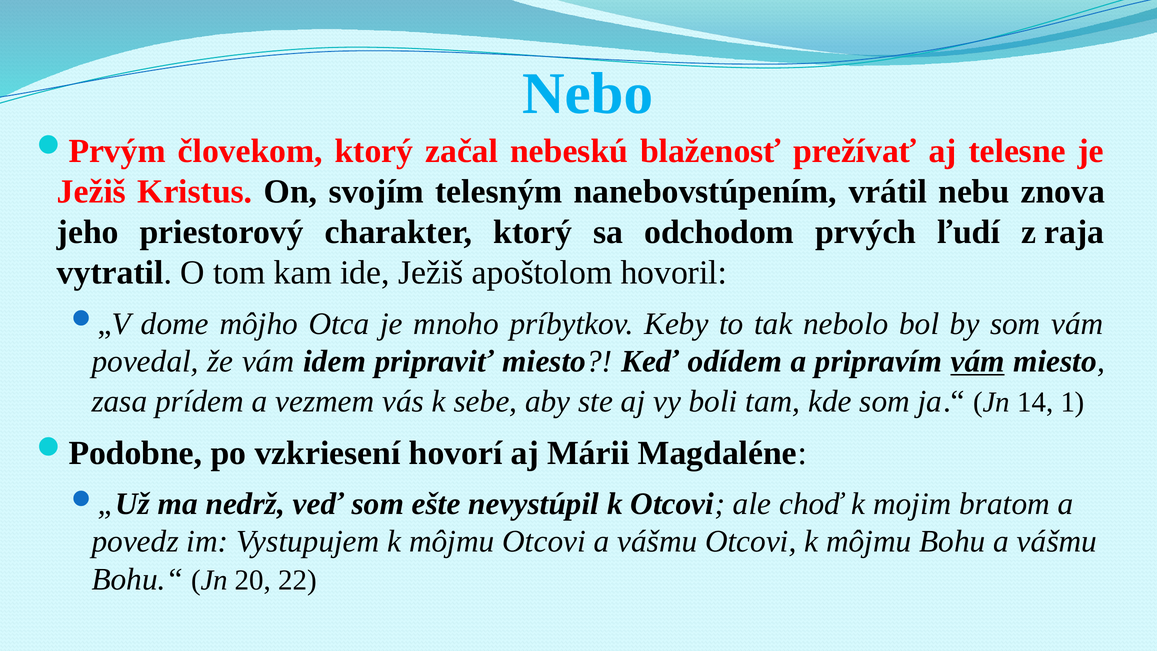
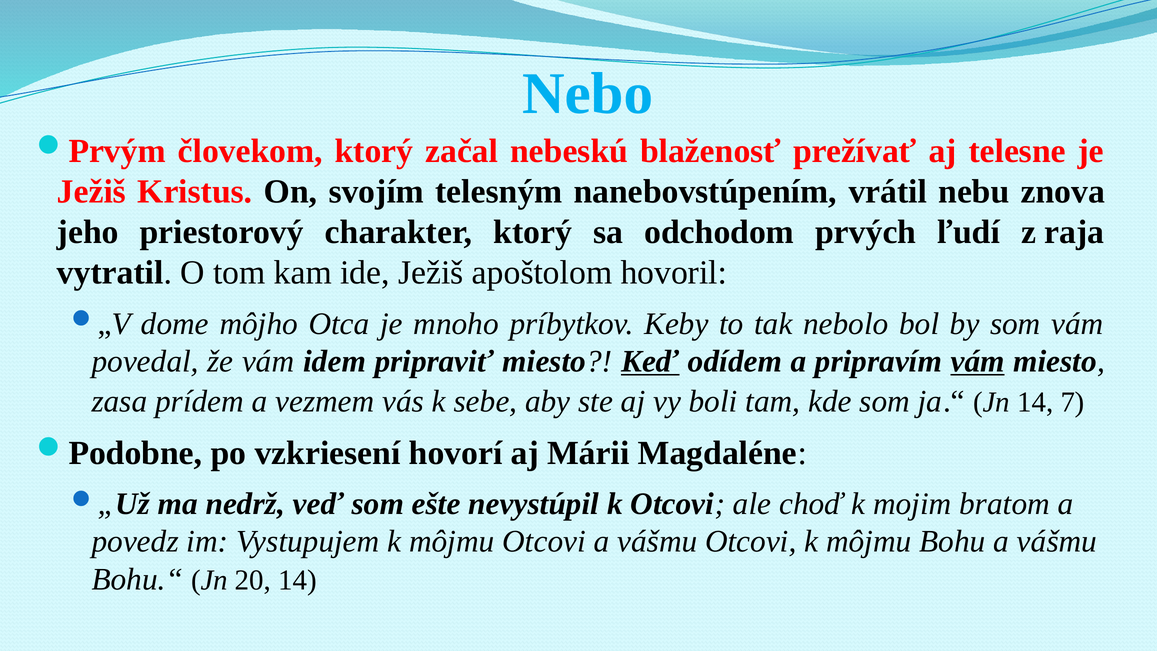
Keď underline: none -> present
1: 1 -> 7
20 22: 22 -> 14
